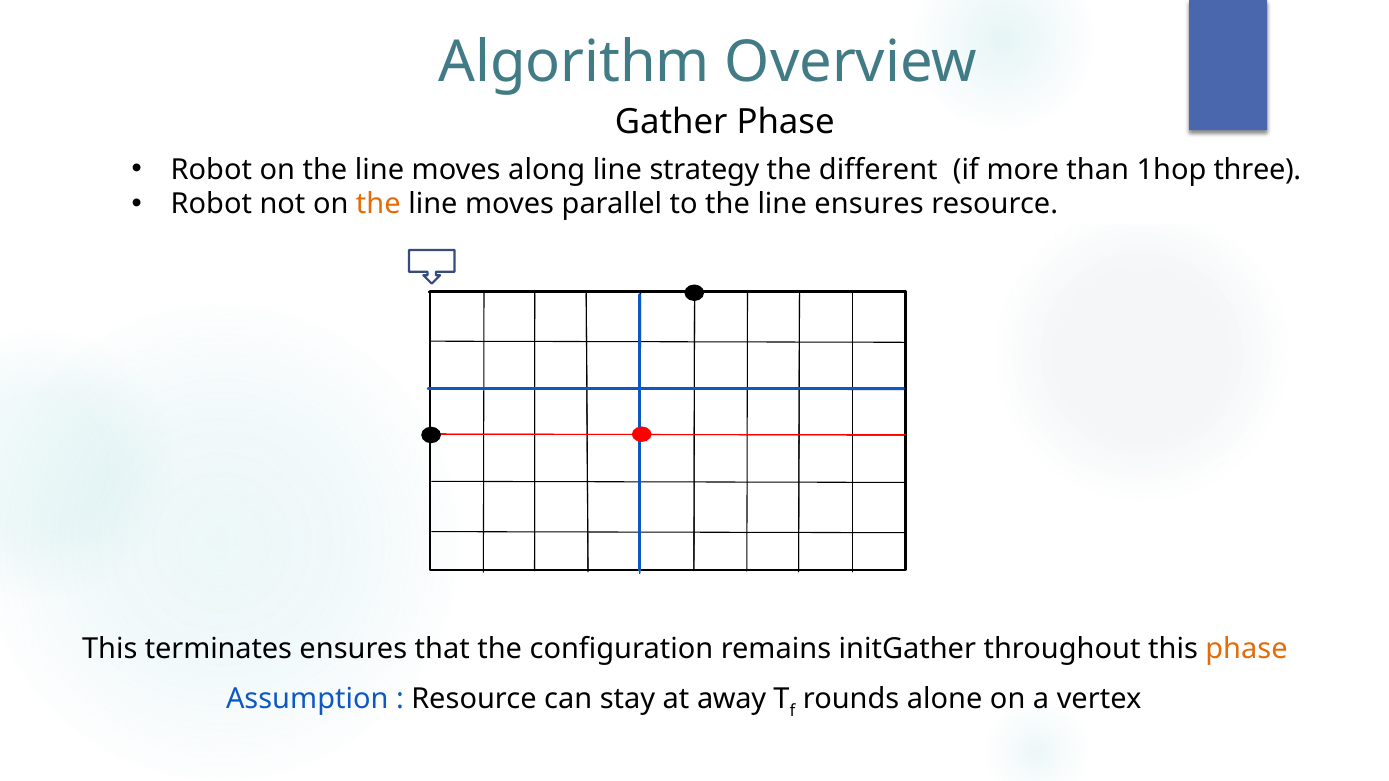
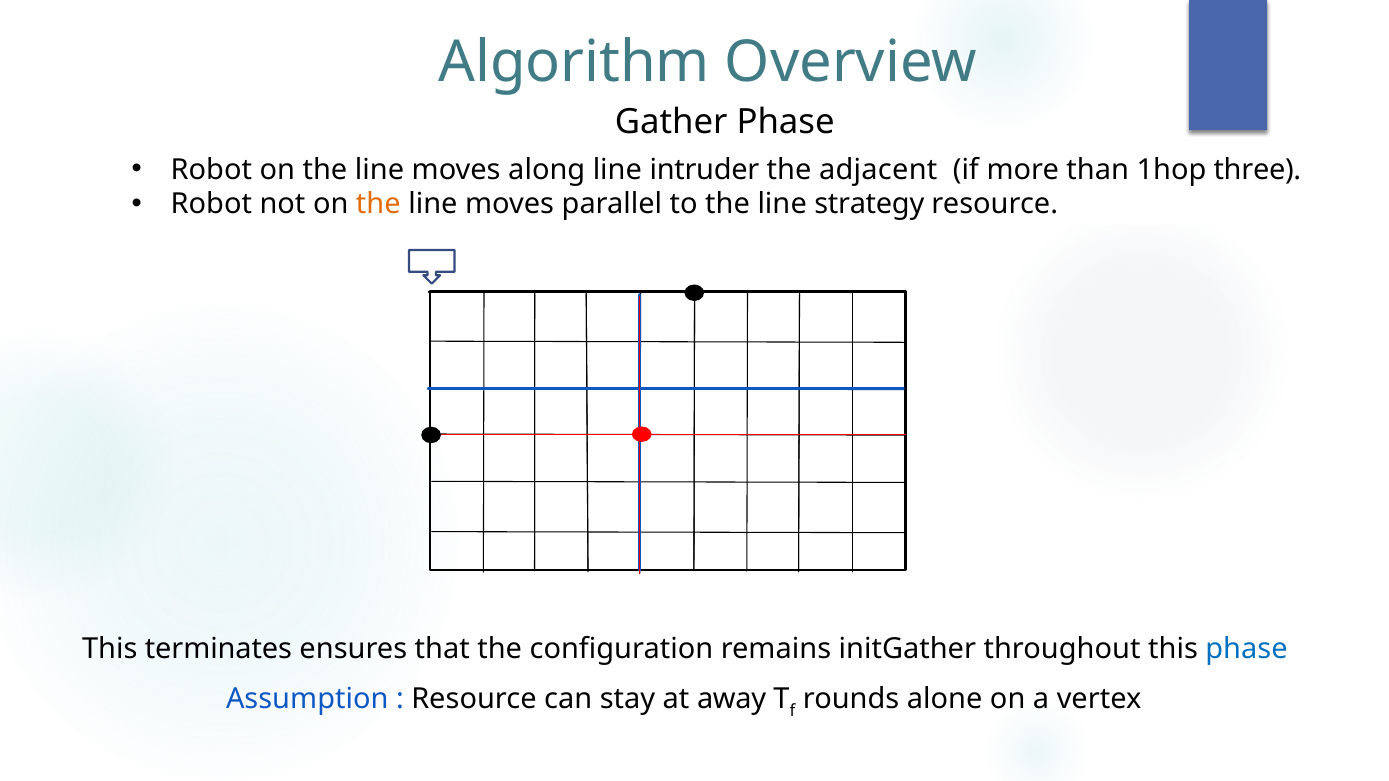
strategy: strategy -> intruder
different: different -> adjacent
line ensures: ensures -> strategy
phase at (1247, 650) colour: orange -> blue
